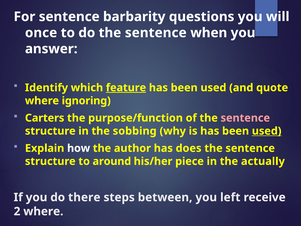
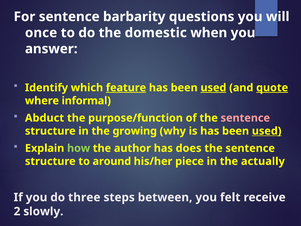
do the sentence: sentence -> domestic
used at (213, 88) underline: none -> present
quote underline: none -> present
ignoring: ignoring -> informal
Carters: Carters -> Abduct
sobbing: sobbing -> growing
how colour: white -> light green
there: there -> three
left: left -> felt
2 where: where -> slowly
